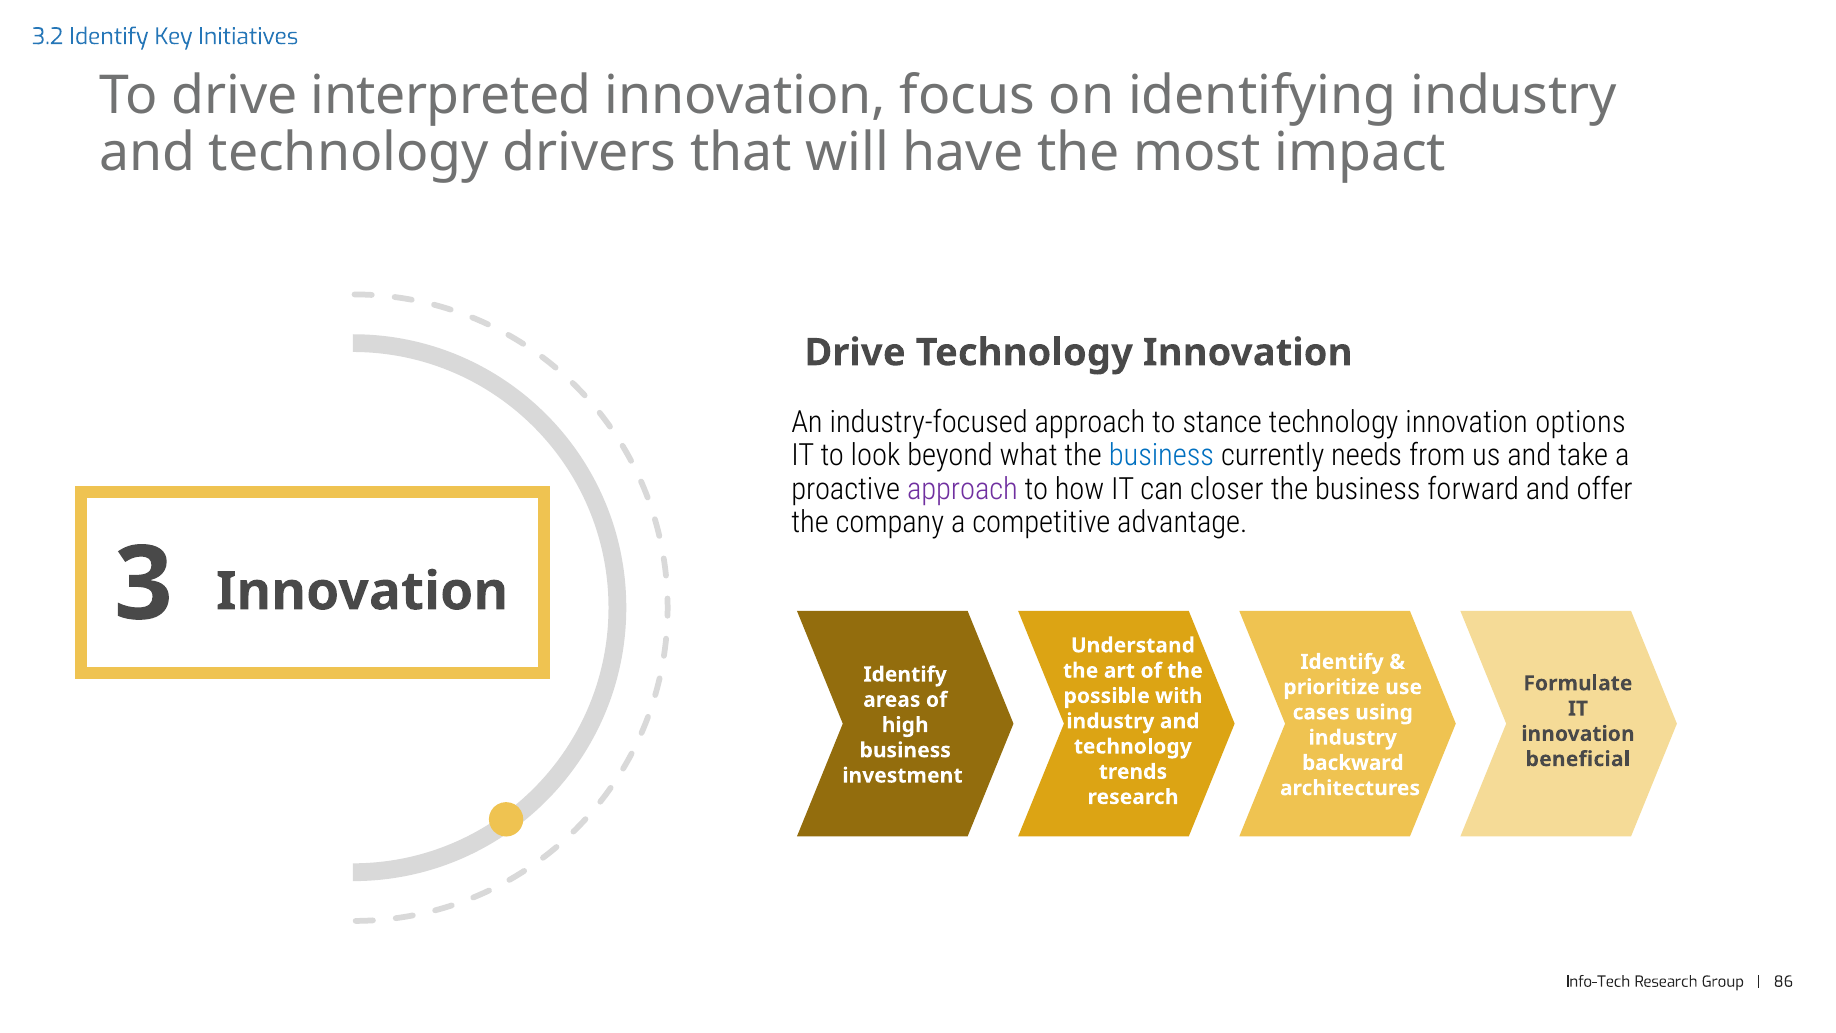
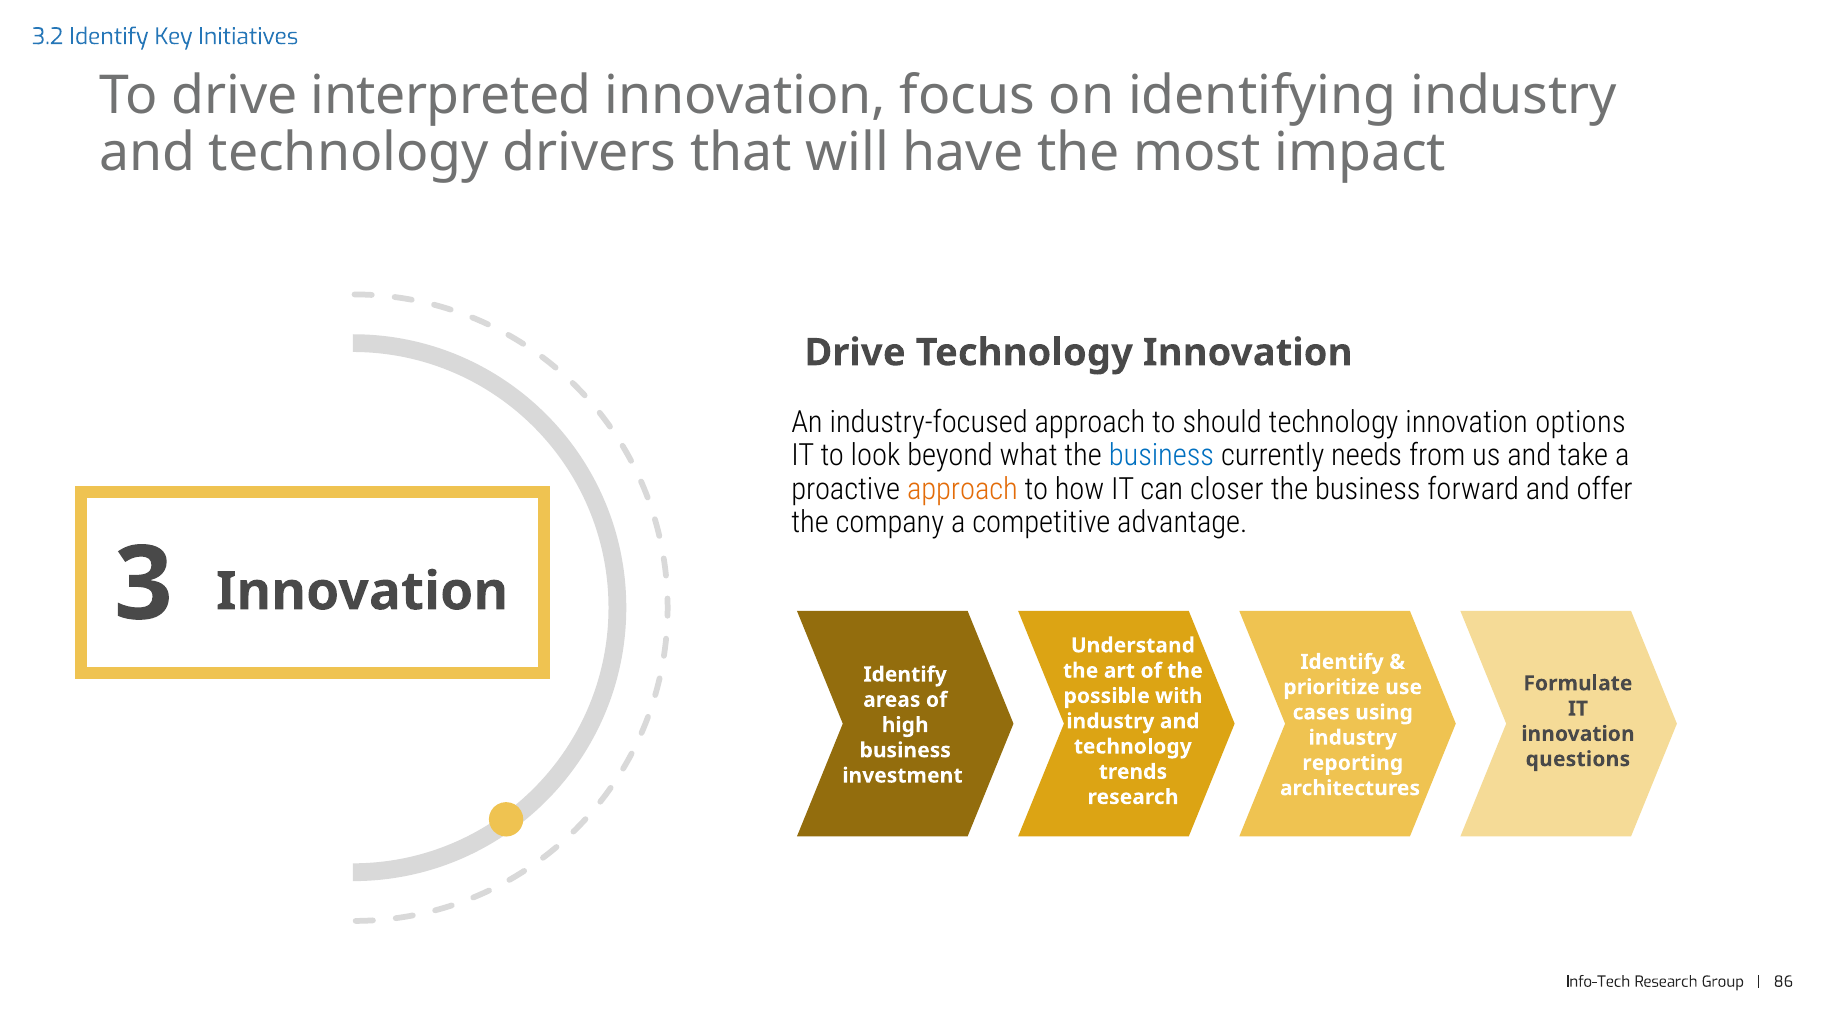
stance: stance -> should
approach at (962, 489) colour: purple -> orange
beneficial: beneficial -> questions
backward: backward -> reporting
